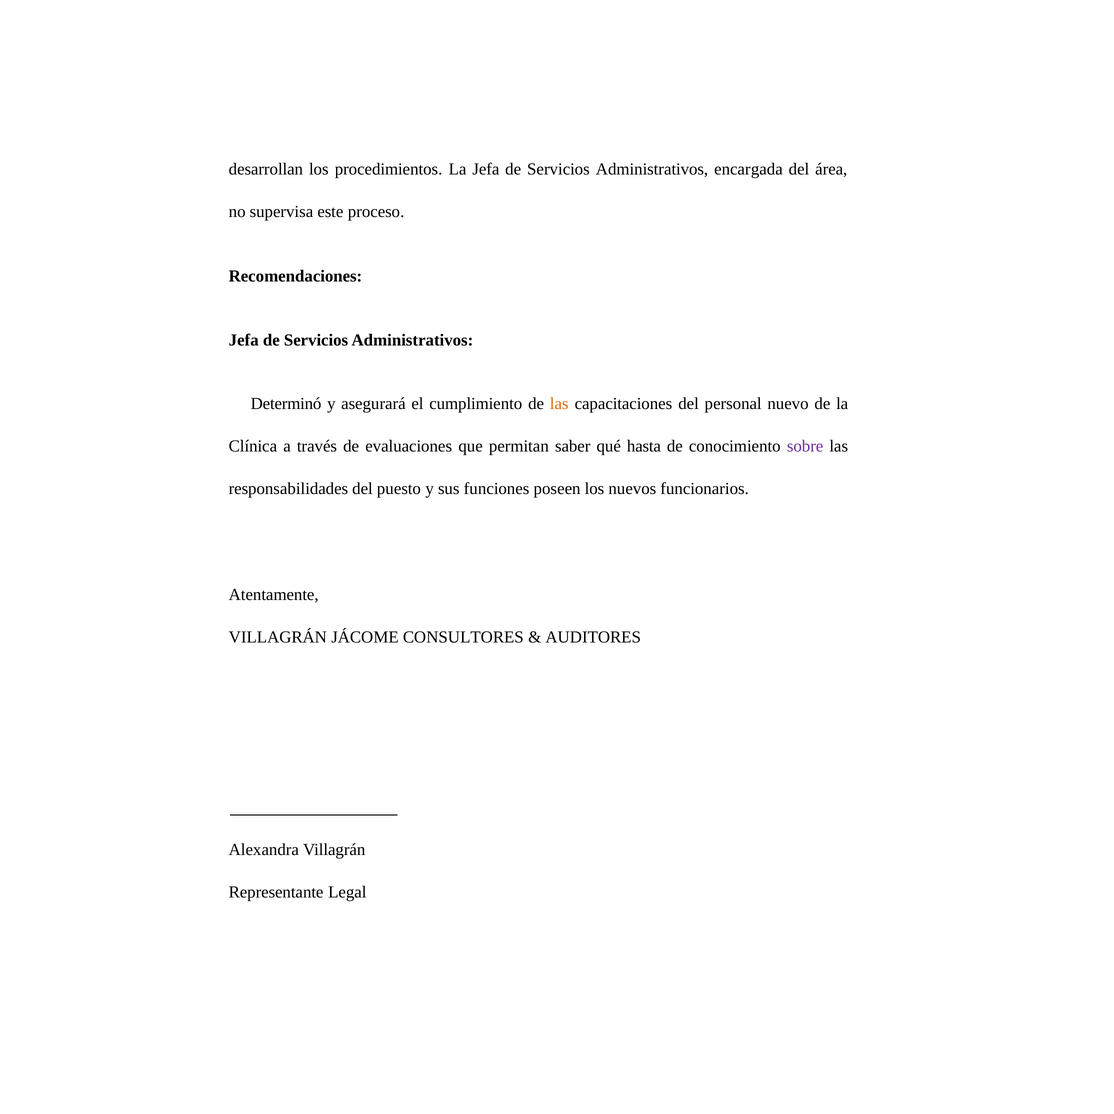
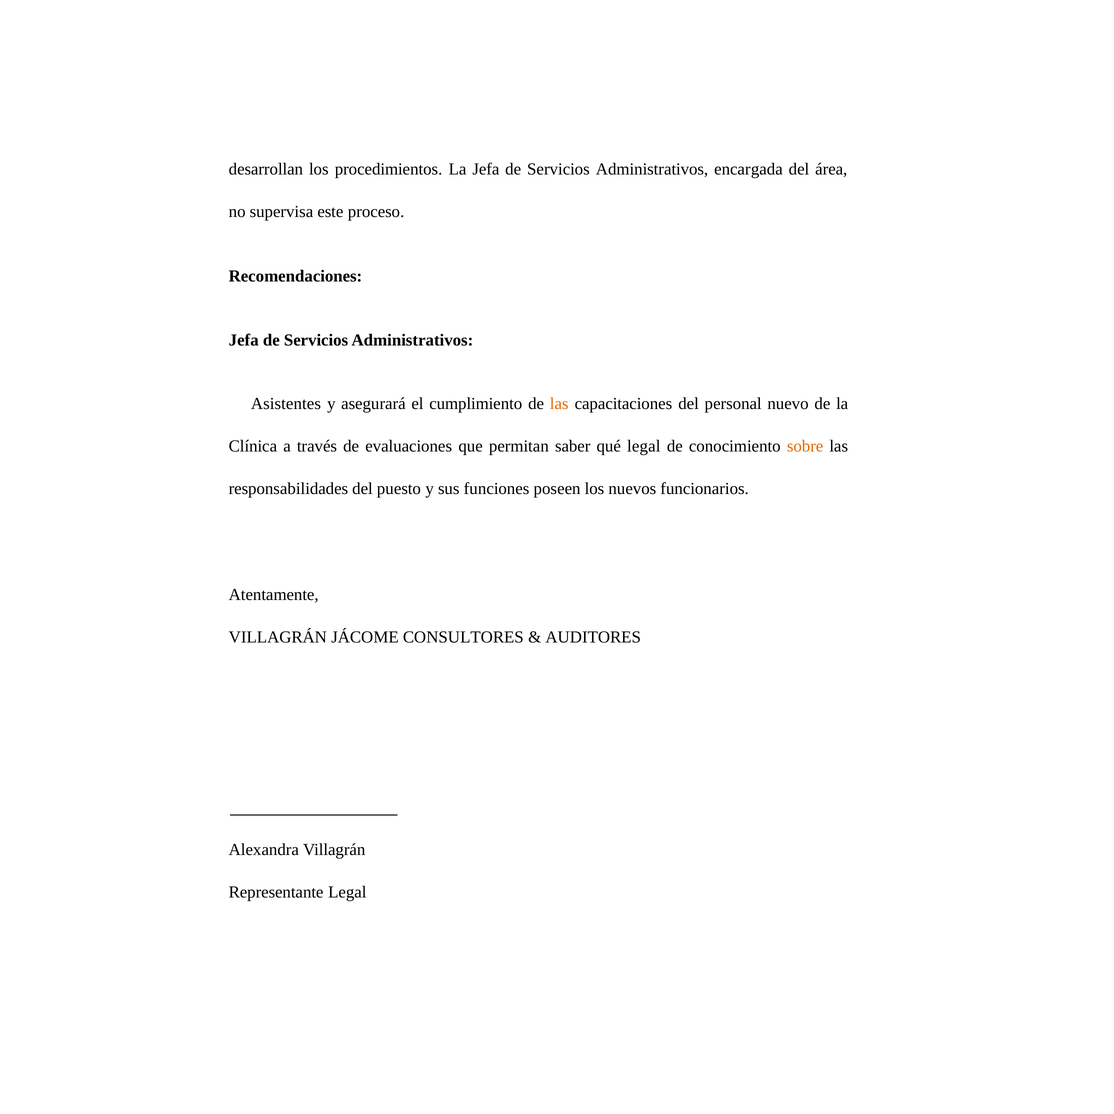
Determinó: Determinó -> Asistentes
qué hasta: hasta -> legal
sobre colour: purple -> orange
